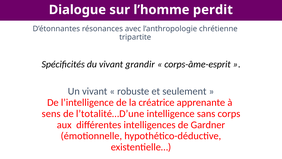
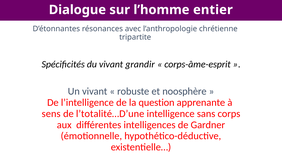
perdit: perdit -> entier
seulement: seulement -> noosphère
créatrice: créatrice -> question
